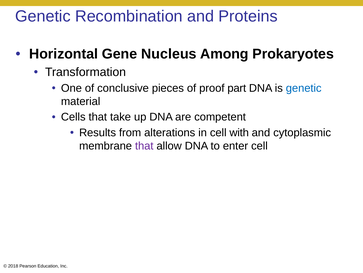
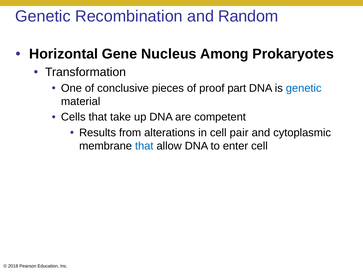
Proteins: Proteins -> Random
with: with -> pair
that at (144, 146) colour: purple -> blue
